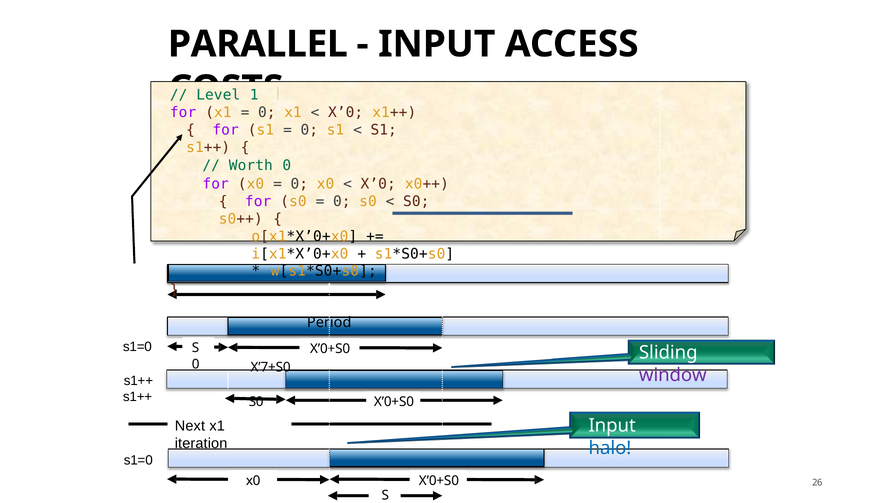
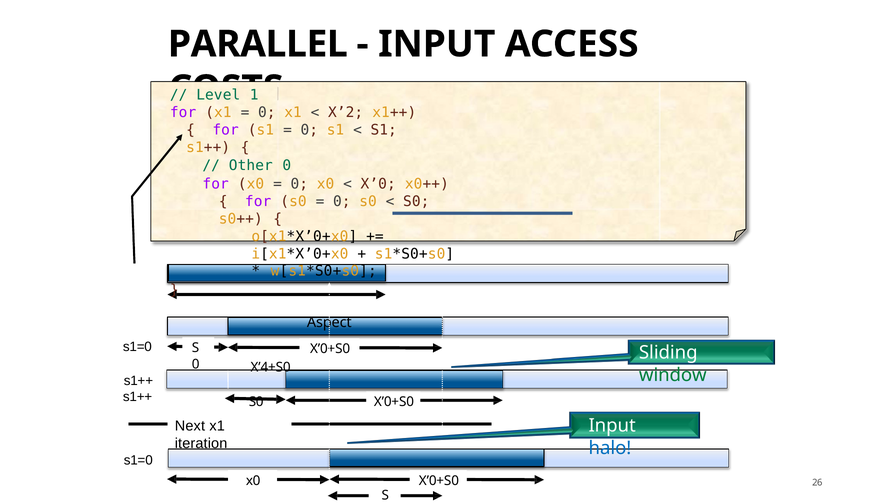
X’0 at (346, 113): X’0 -> X’2
Worth: Worth -> Other
Period: Period -> Aspect
X’7+S0: X’7+S0 -> X’4+S0
window colour: purple -> green
